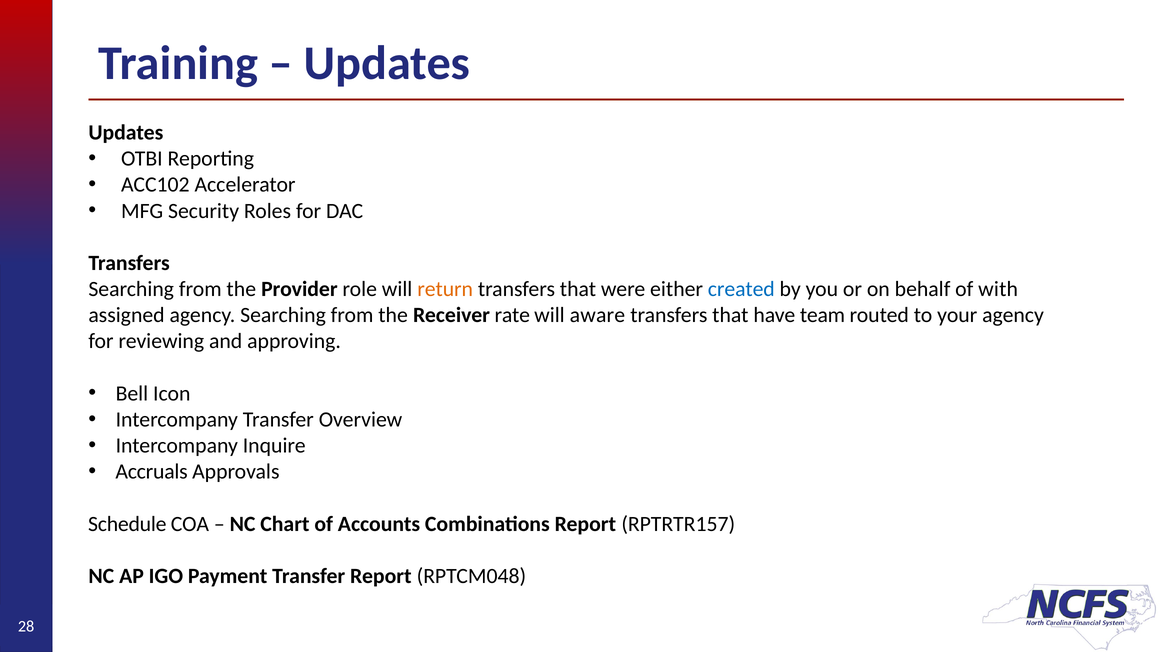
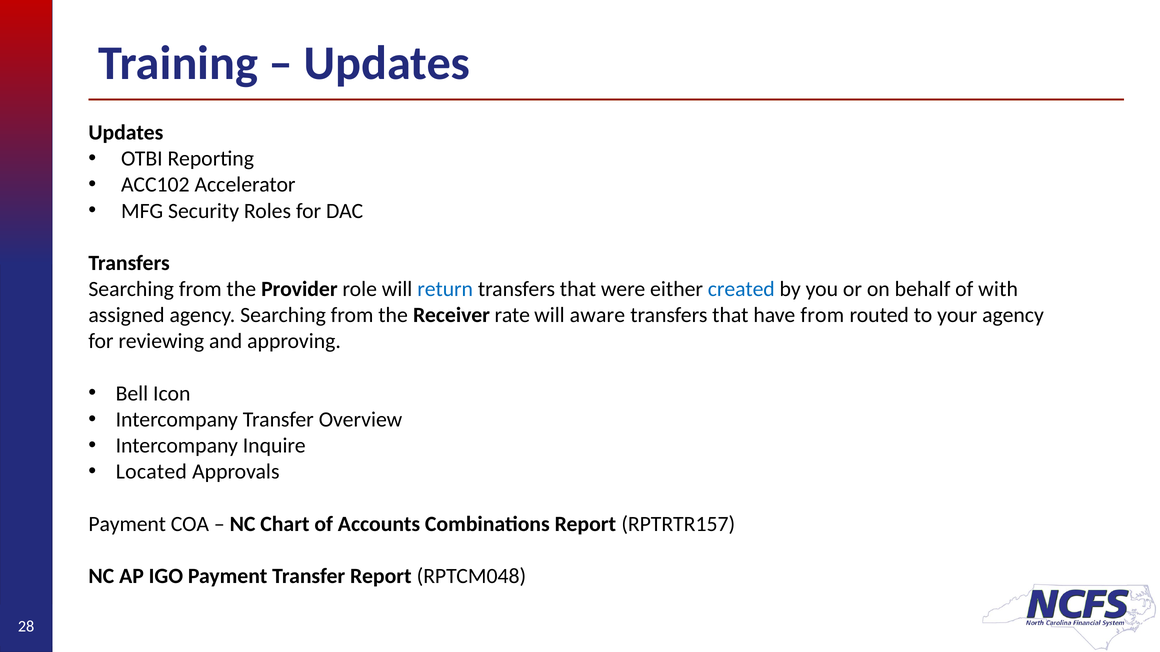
return colour: orange -> blue
have team: team -> from
Accruals: Accruals -> Located
Schedule at (127, 524): Schedule -> Payment
